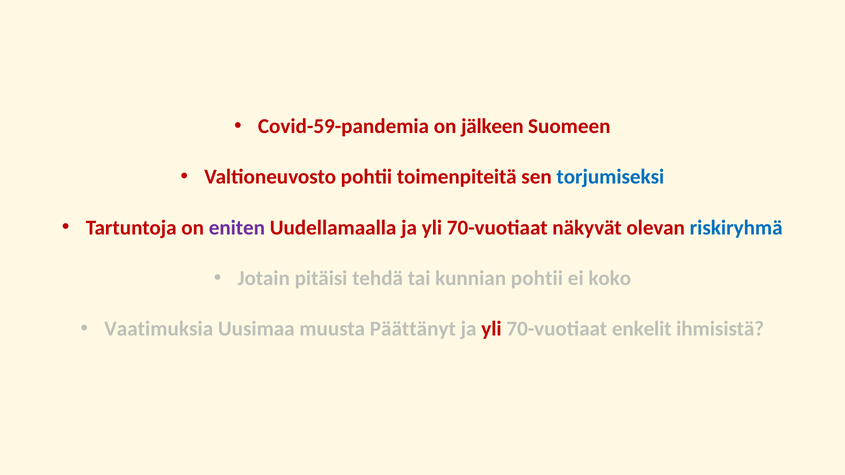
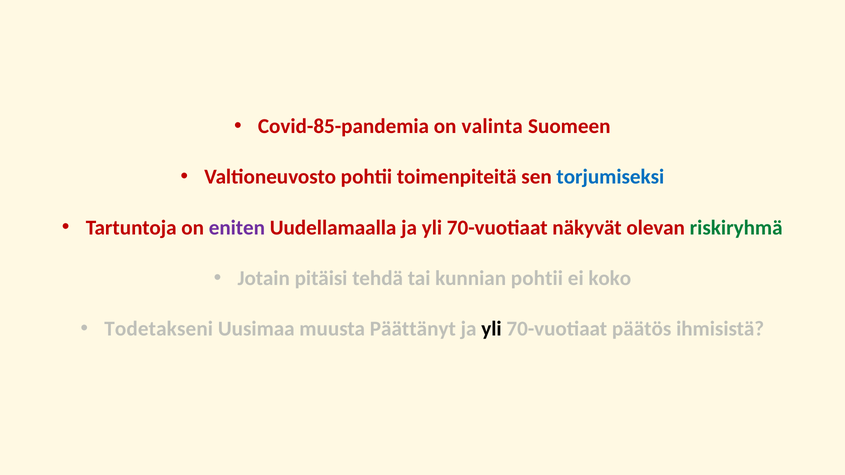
Covid-59-pandemia: Covid-59-pandemia -> Covid-85-pandemia
jälkeen: jälkeen -> valinta
riskiryhmä colour: blue -> green
Vaatimuksia: Vaatimuksia -> Todetakseni
yli at (491, 329) colour: red -> black
enkelit: enkelit -> päätös
